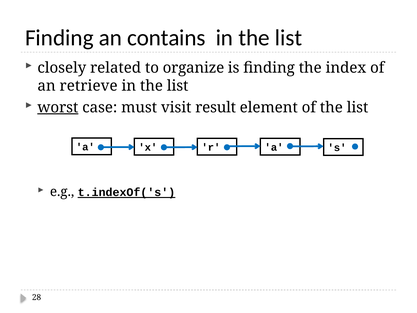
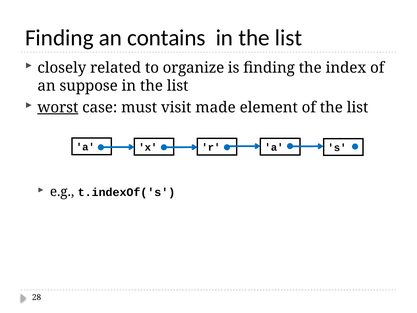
retrieve: retrieve -> suppose
result: result -> made
t.indexOf('s underline: present -> none
